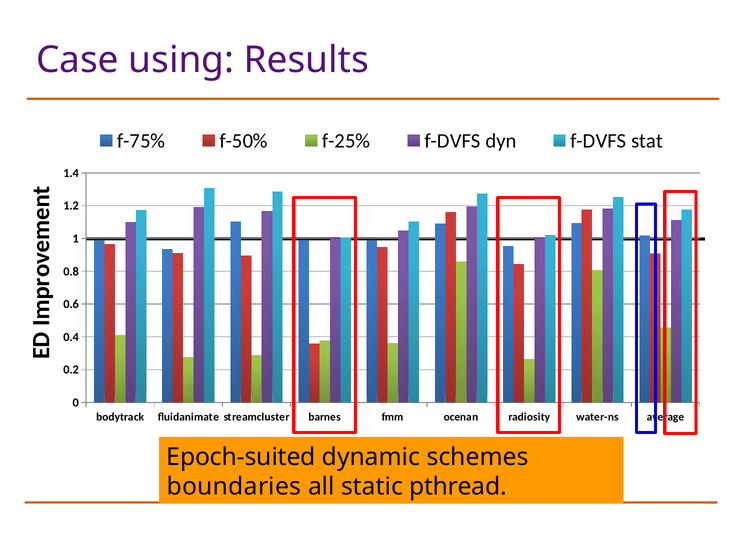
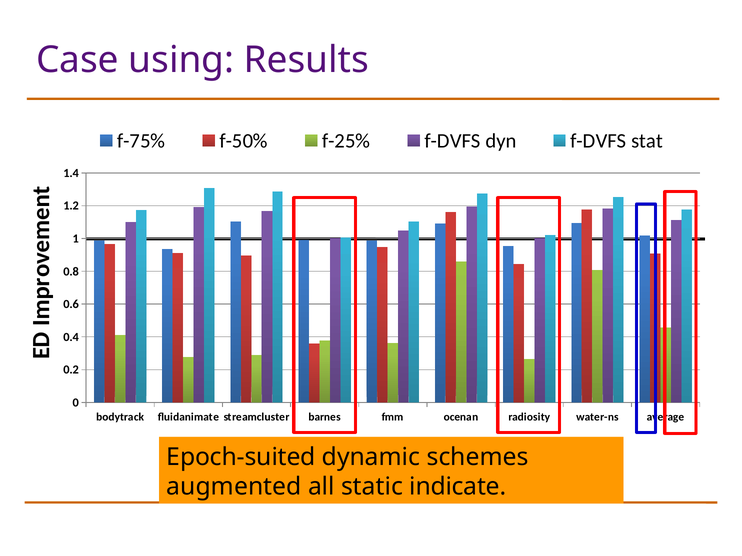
boundaries: boundaries -> augmented
pthread: pthread -> indicate
